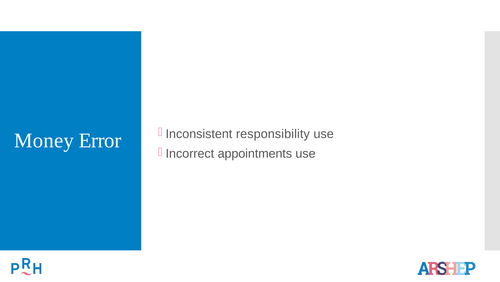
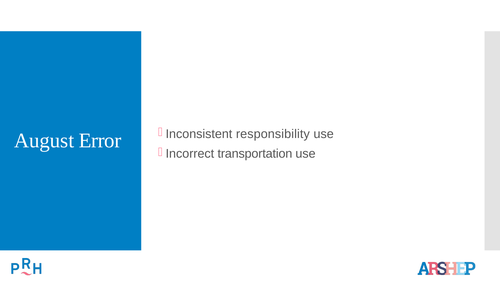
Money: Money -> August
appointments: appointments -> transportation
